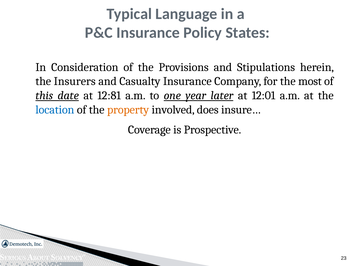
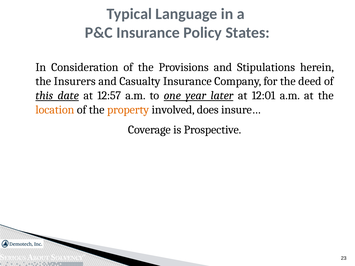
most: most -> deed
12:81: 12:81 -> 12:57
location colour: blue -> orange
